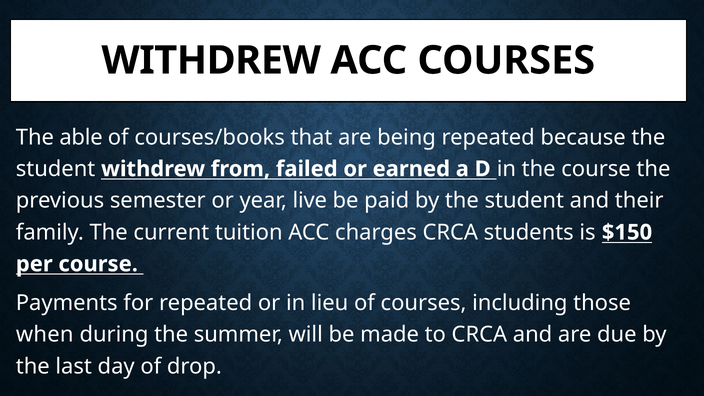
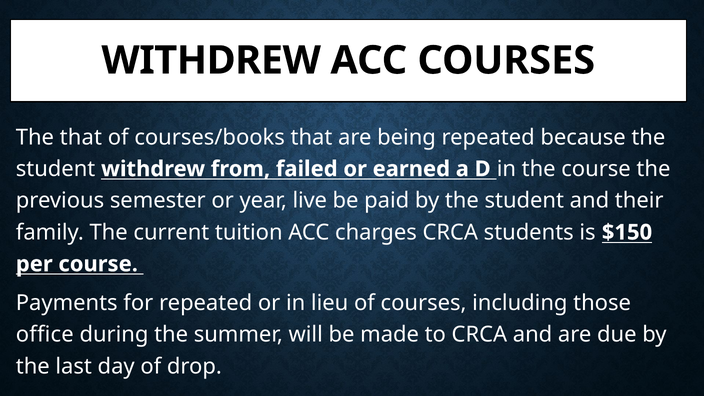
The able: able -> that
when: when -> office
